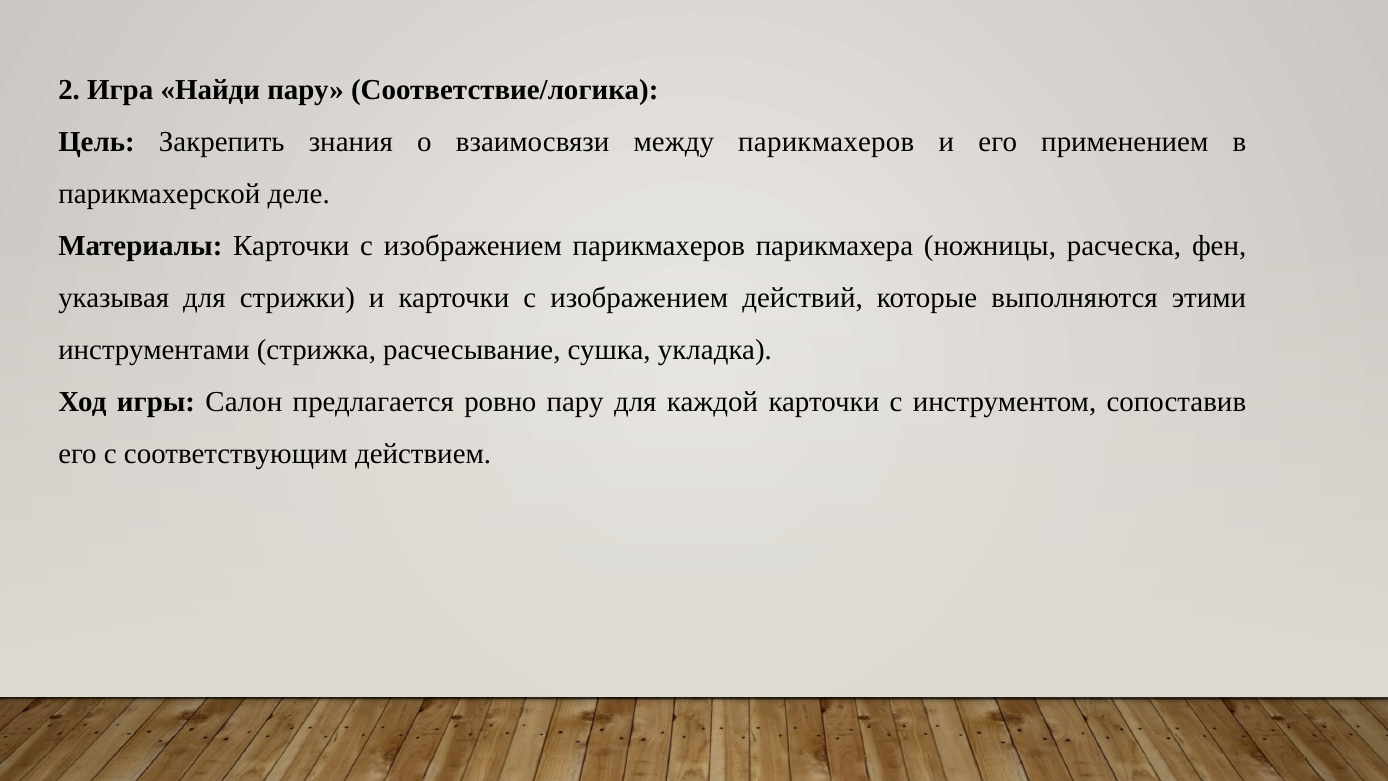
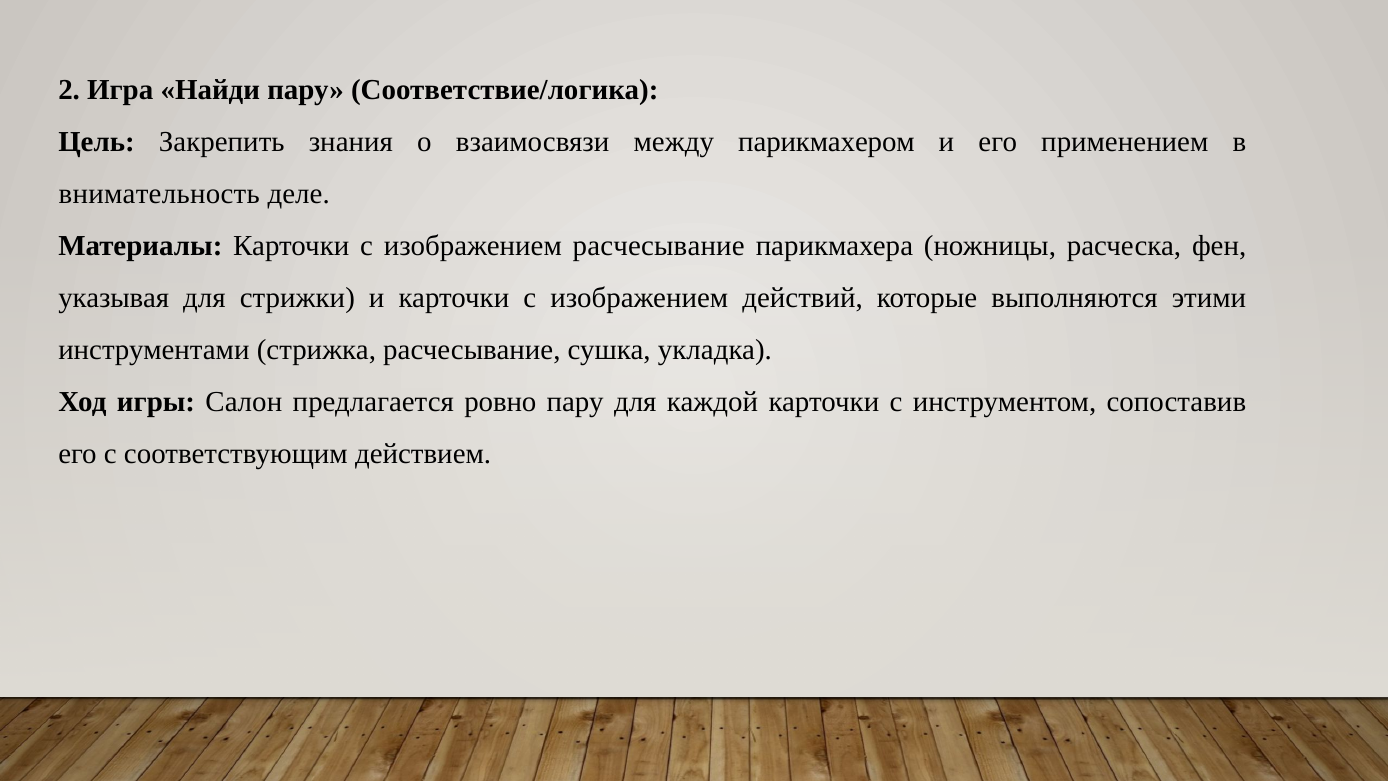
между парикмахеров: парикмахеров -> парикмахером
парикмахерской: парикмахерской -> внимательность
изображением парикмахеров: парикмахеров -> расчесывание
